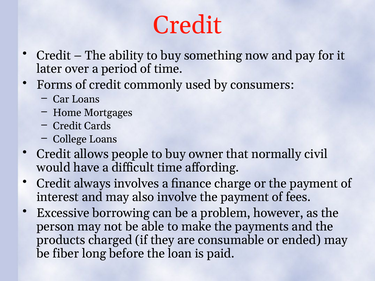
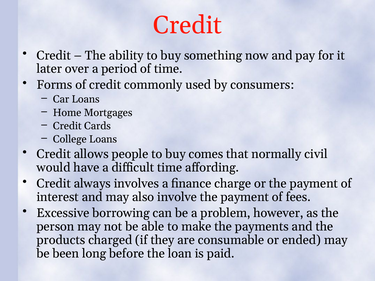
owner: owner -> comes
fiber: fiber -> been
